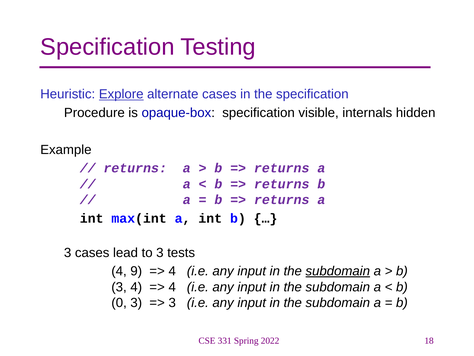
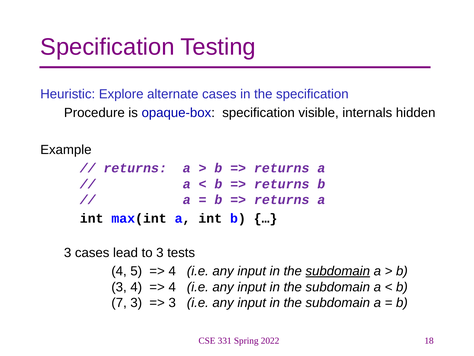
Explore underline: present -> none
9: 9 -> 5
0: 0 -> 7
